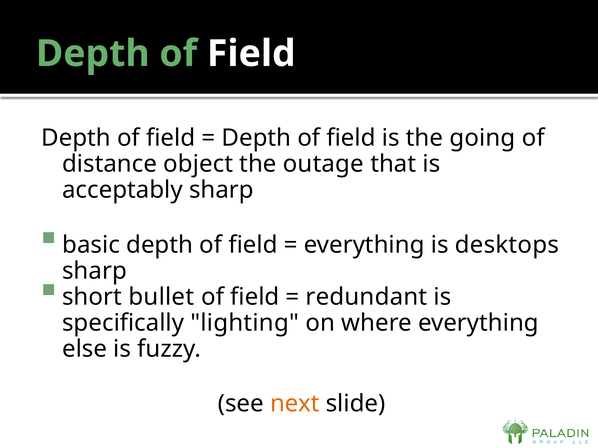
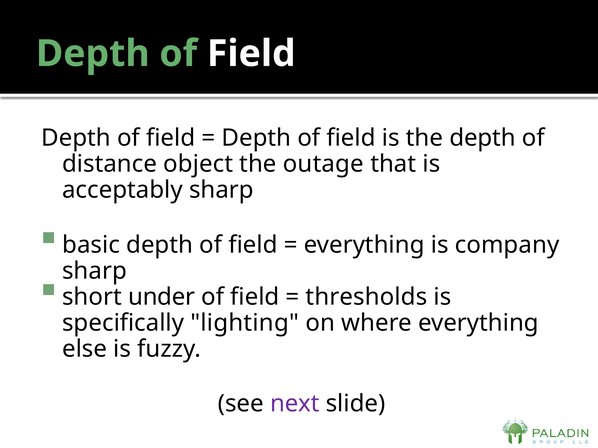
the going: going -> depth
desktops: desktops -> company
bullet: bullet -> under
redundant: redundant -> thresholds
next colour: orange -> purple
